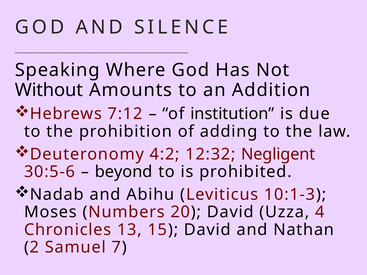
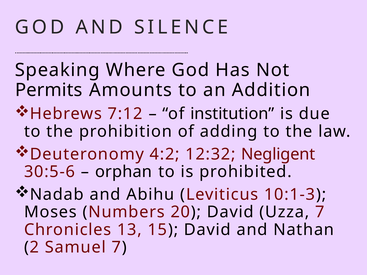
Without: Without -> Permits
beyond: beyond -> orphan
Uzza 4: 4 -> 7
